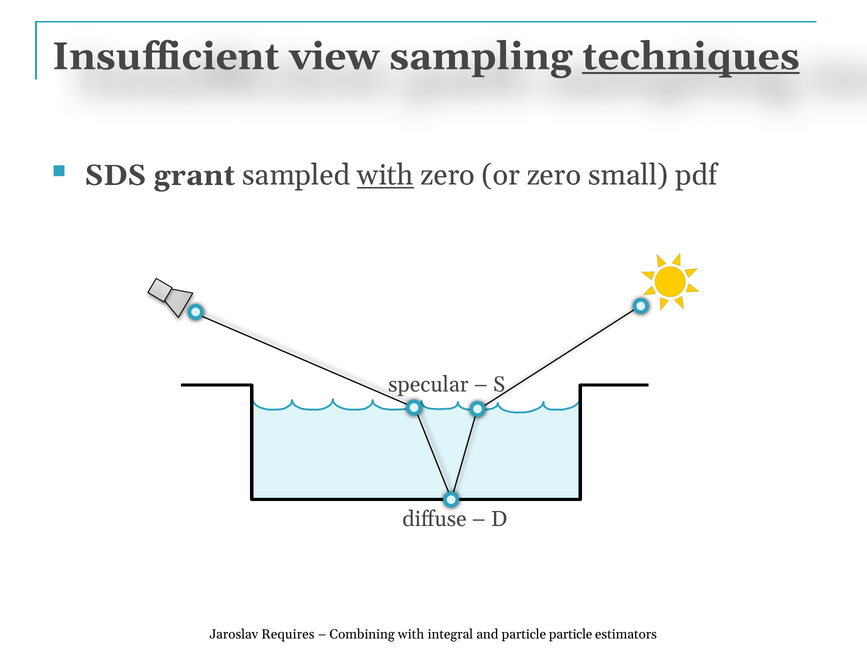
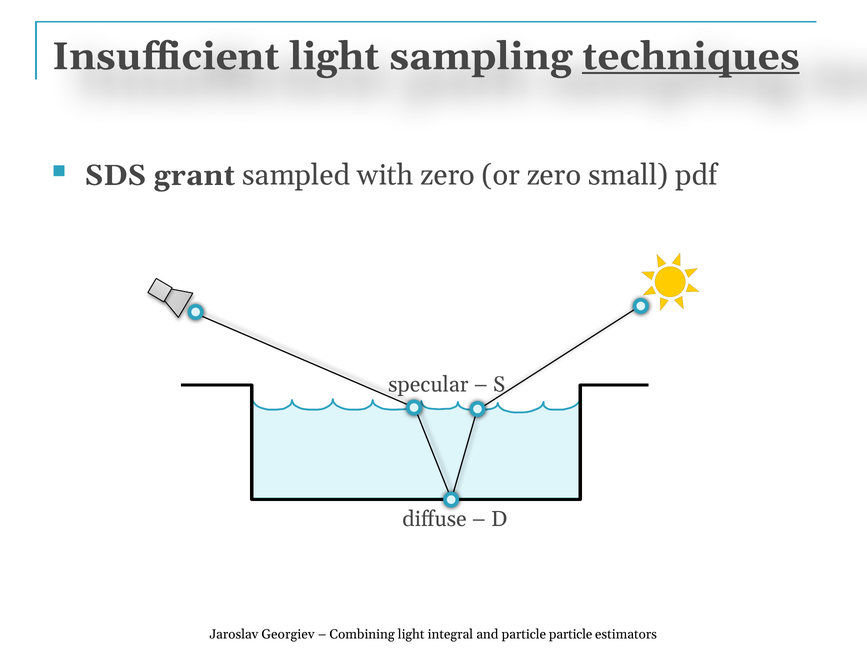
Insufficient view: view -> light
with at (385, 175) underline: present -> none
Requires: Requires -> Georgiev
Combining with: with -> light
